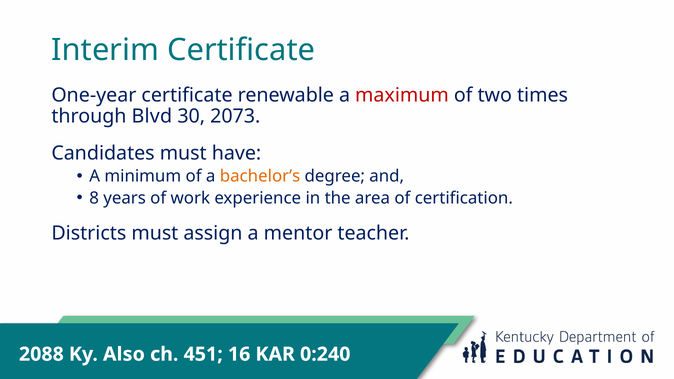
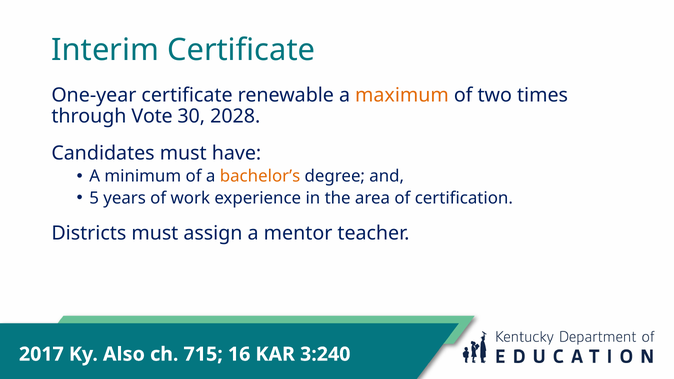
maximum colour: red -> orange
Blvd: Blvd -> Vote
2073: 2073 -> 2028
8: 8 -> 5
2088: 2088 -> 2017
451: 451 -> 715
0:240: 0:240 -> 3:240
